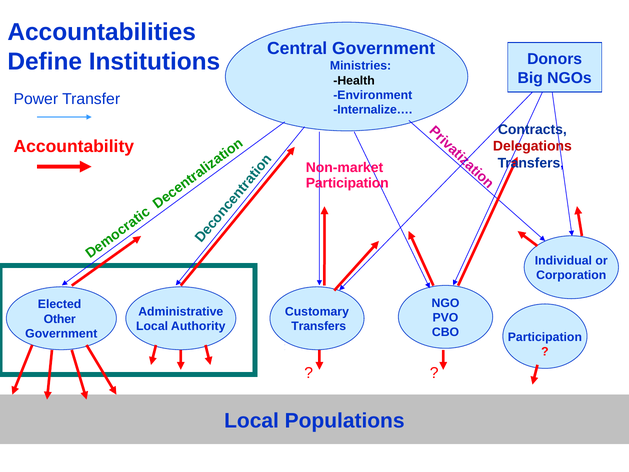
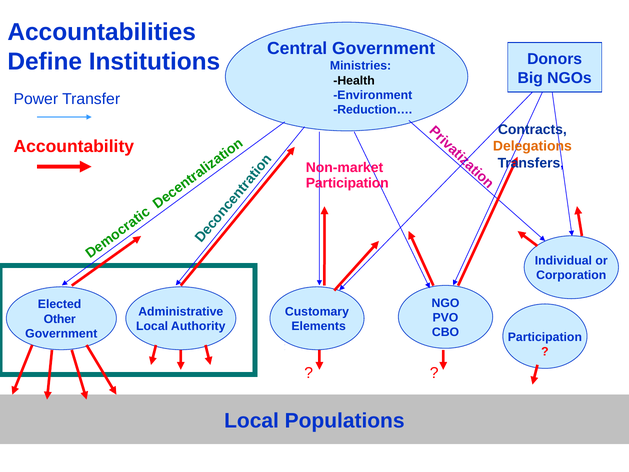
Internalize…: Internalize… -> Reduction…
Delegations colour: red -> orange
Transfers at (319, 326): Transfers -> Elements
